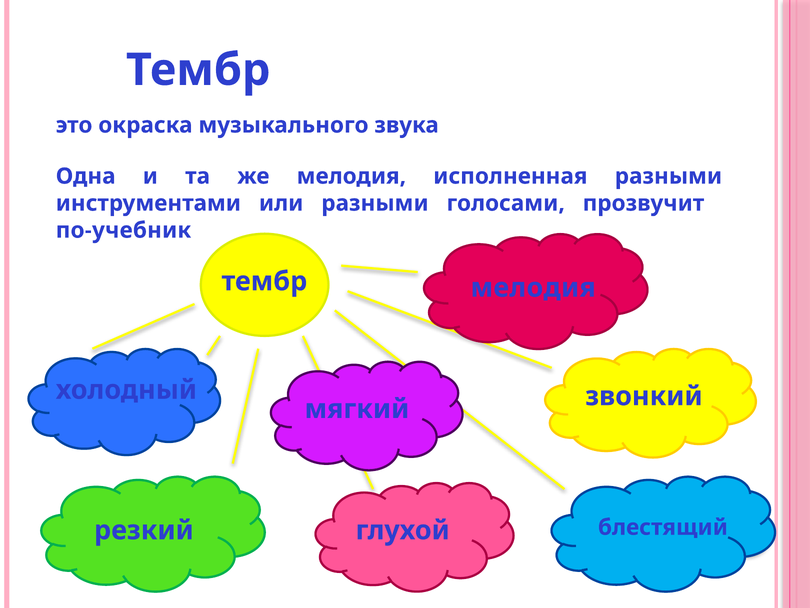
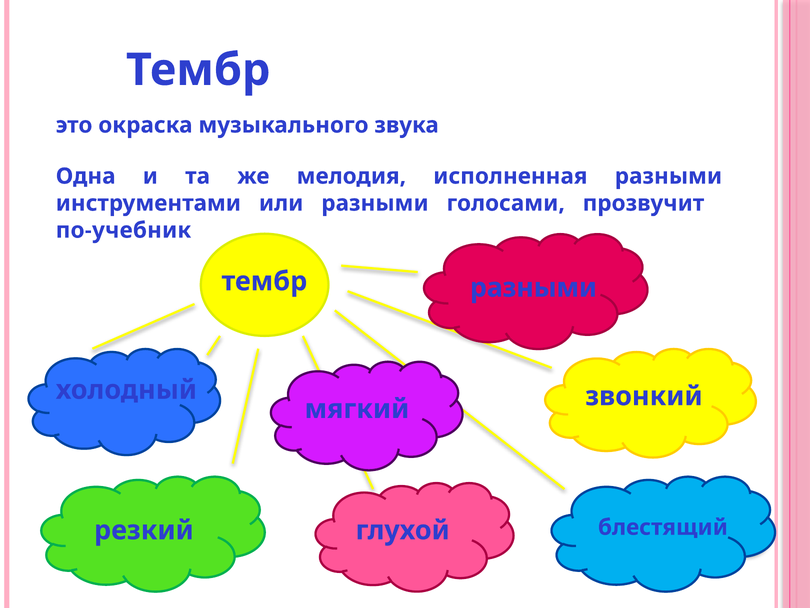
мелодия at (533, 288): мелодия -> разными
